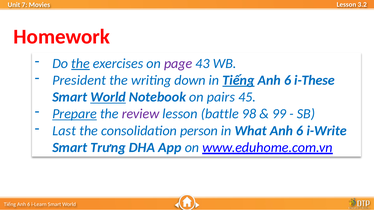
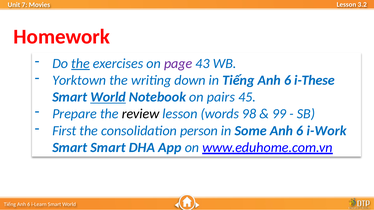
President: President -> Yorktown
Tiếng at (238, 80) underline: present -> none
Prepare underline: present -> none
review colour: purple -> black
battle: battle -> words
Last: Last -> First
What: What -> Some
i-Write: i-Write -> i-Work
Smart Trưng: Trưng -> Smart
